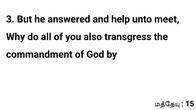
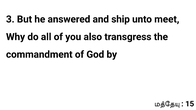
help: help -> ship
